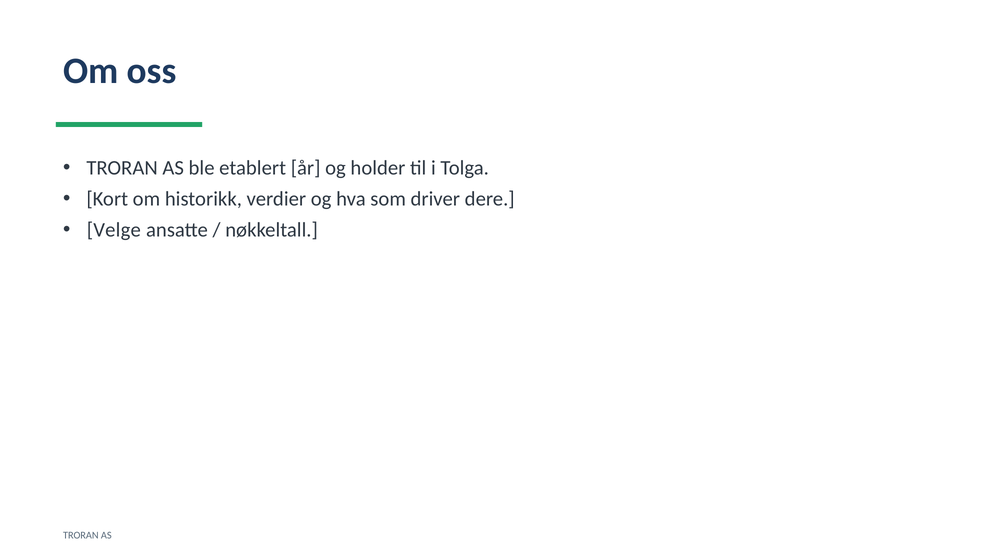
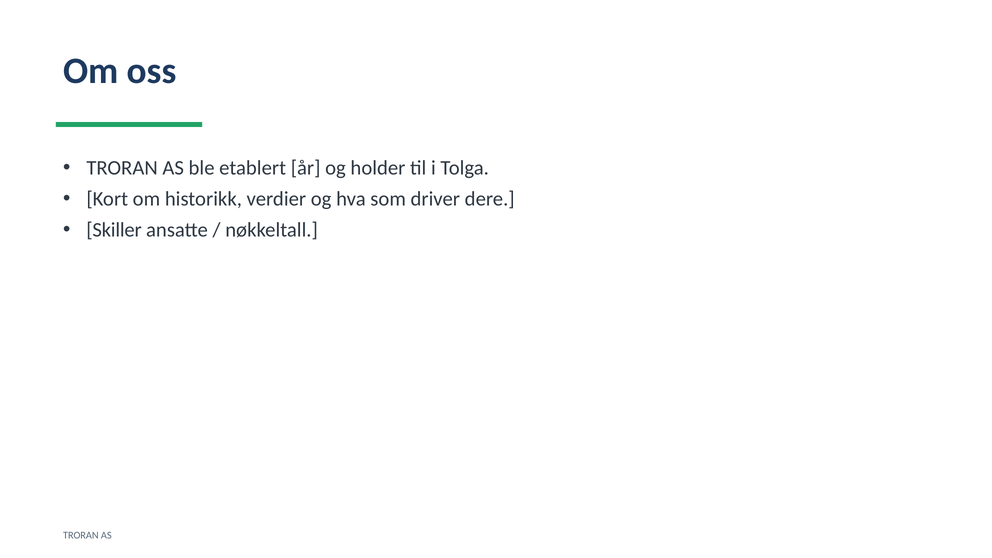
Velge: Velge -> Skiller
